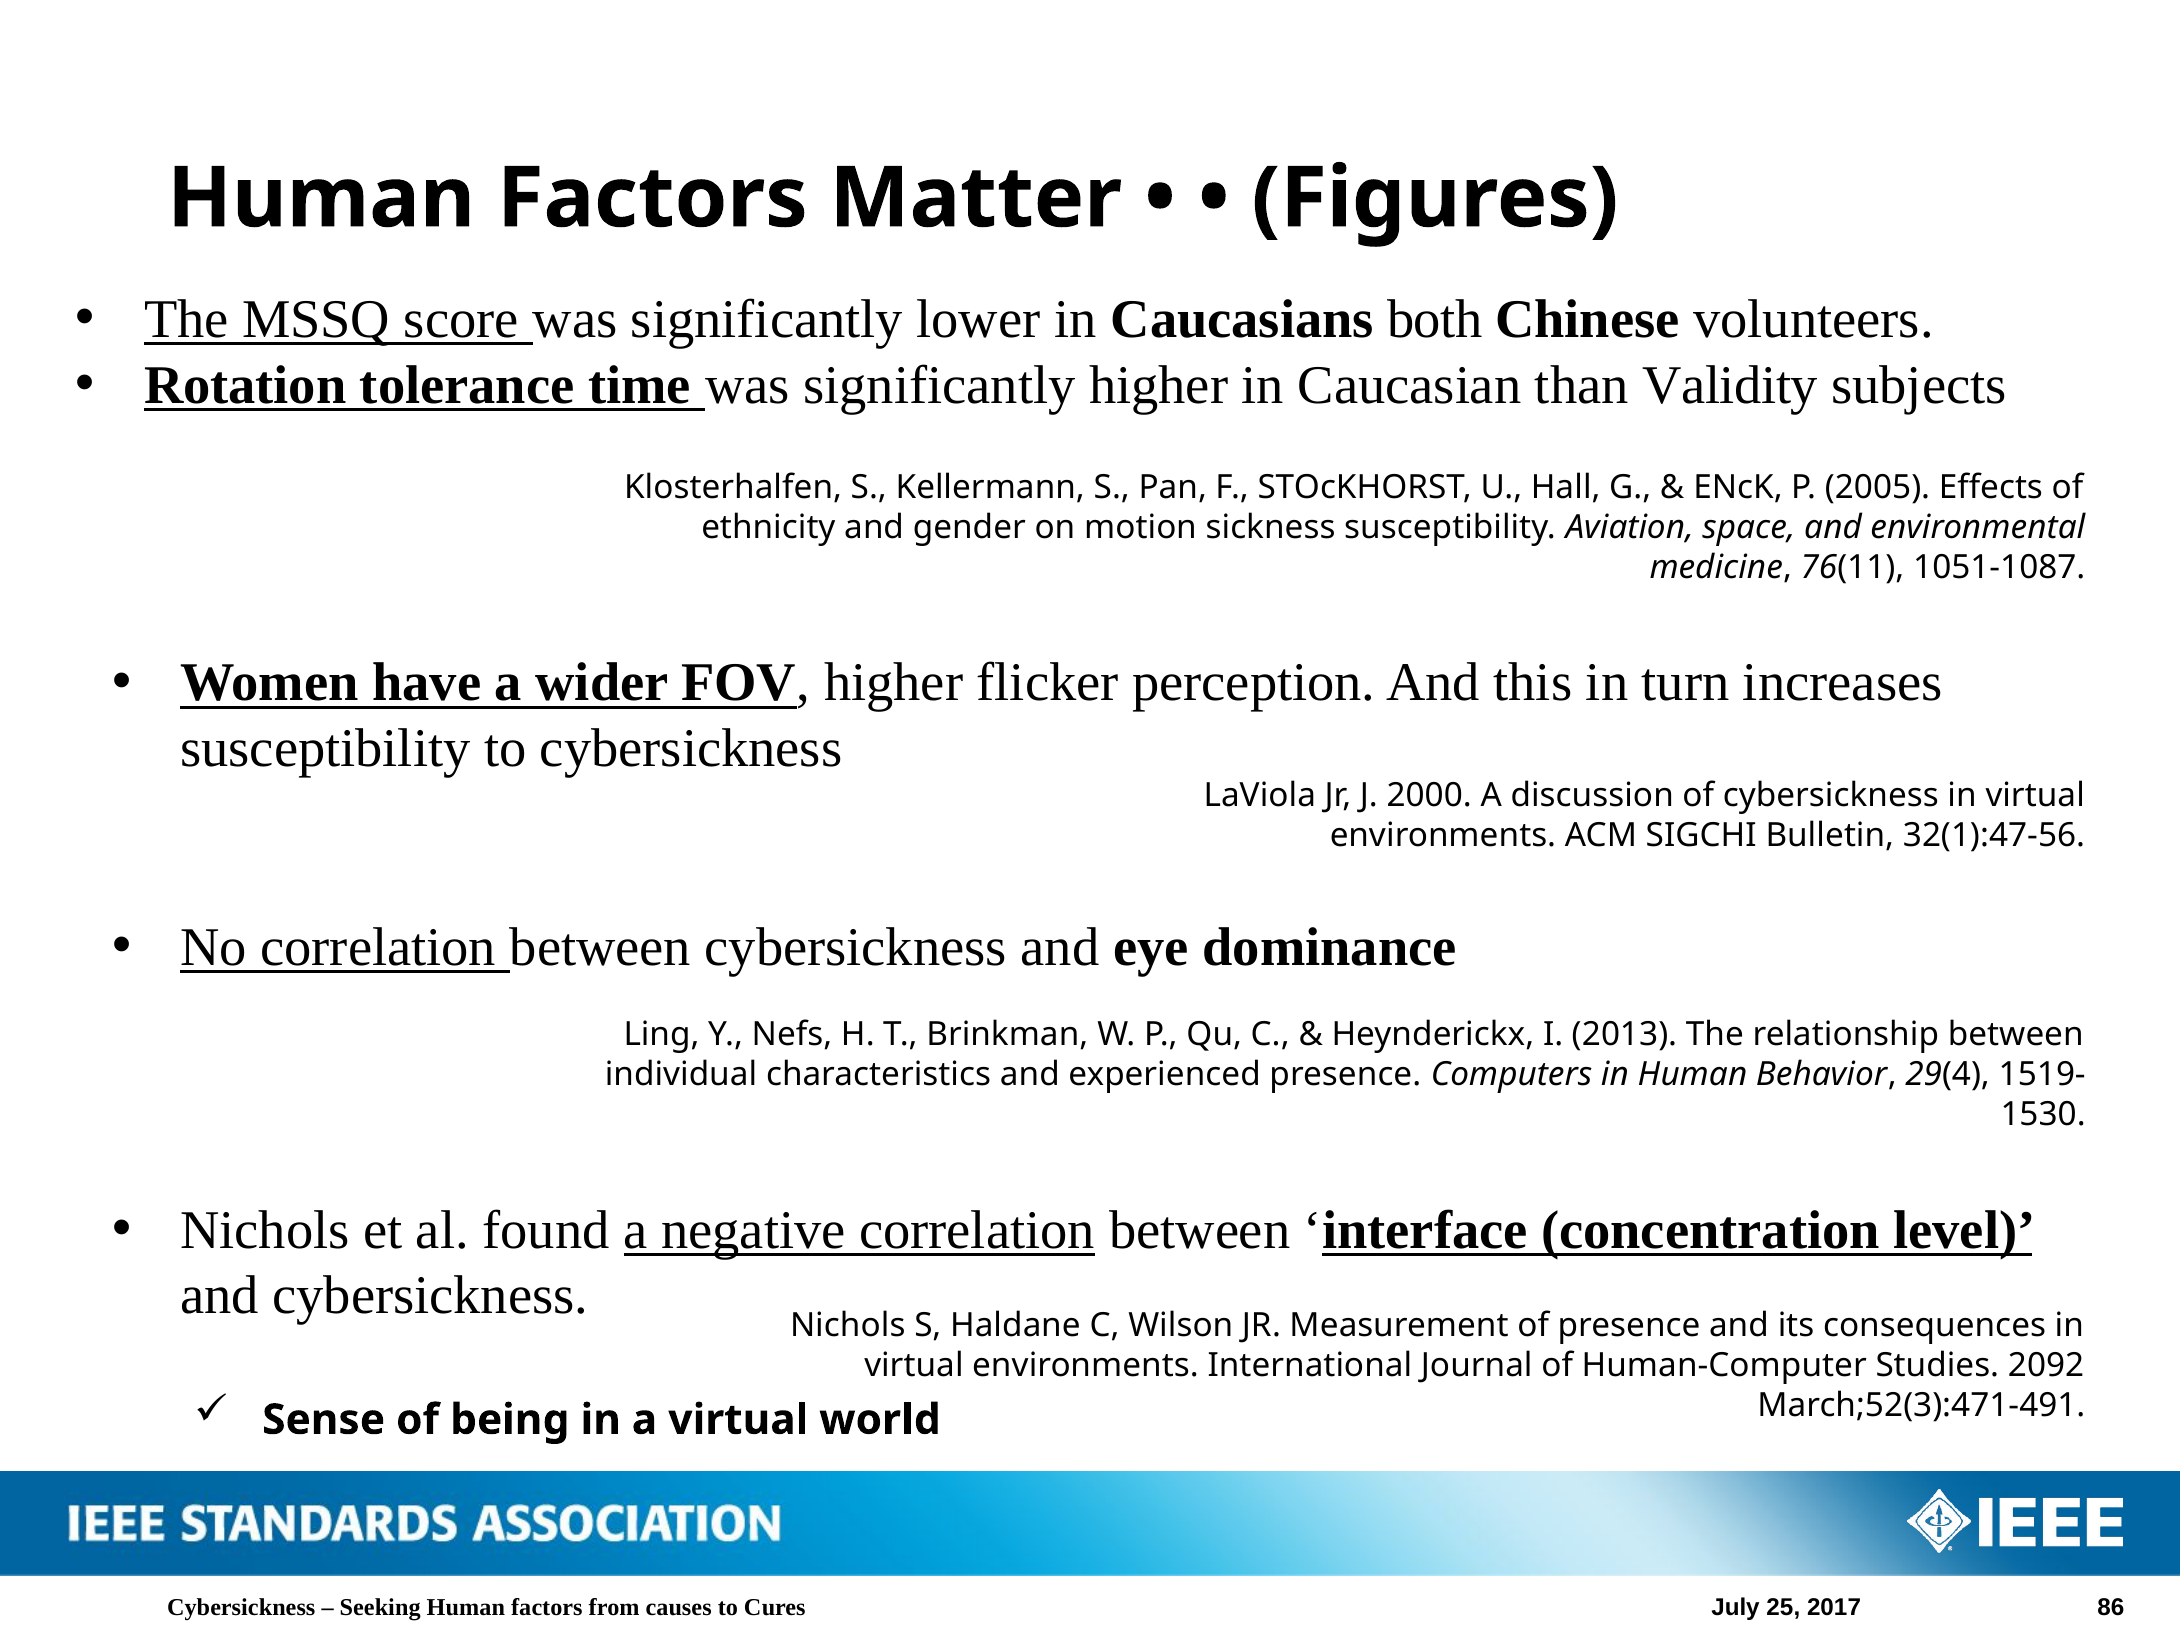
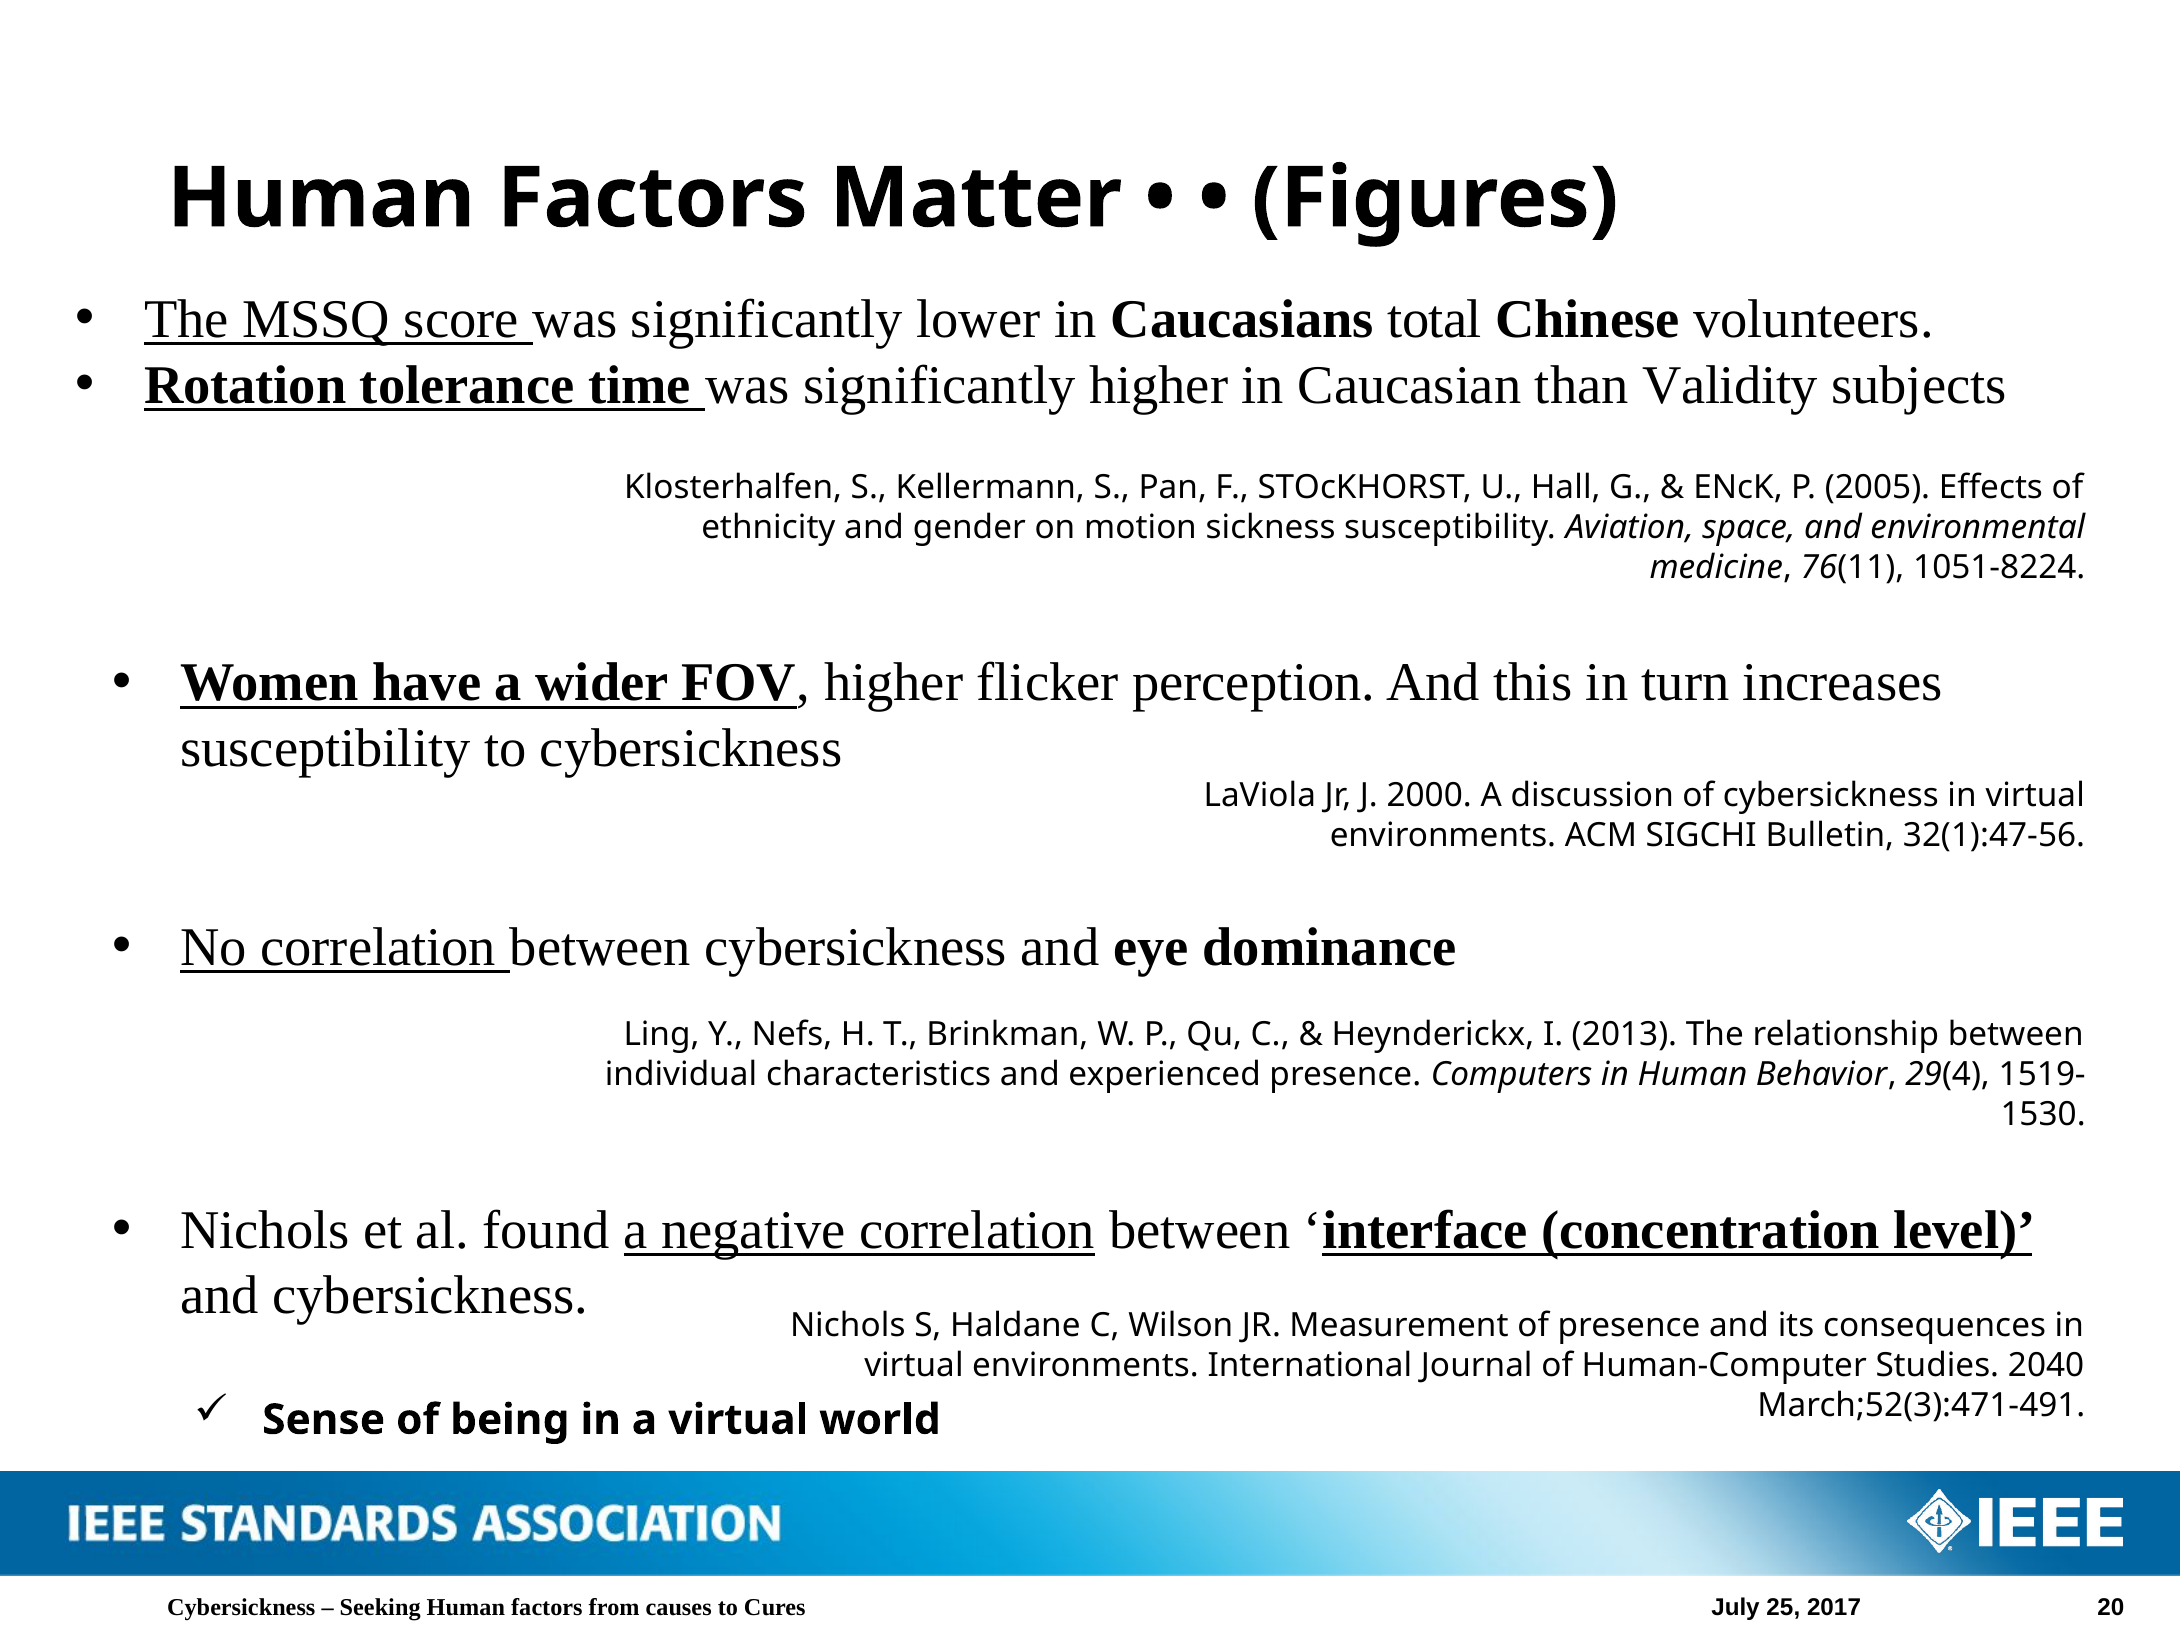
both: both -> total
1051-1087: 1051-1087 -> 1051-8224
2092: 2092 -> 2040
86: 86 -> 20
